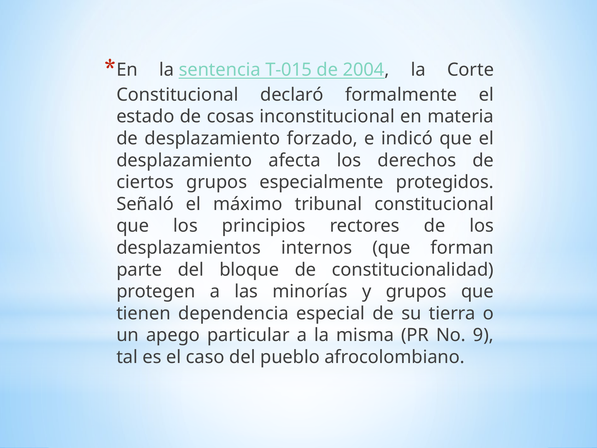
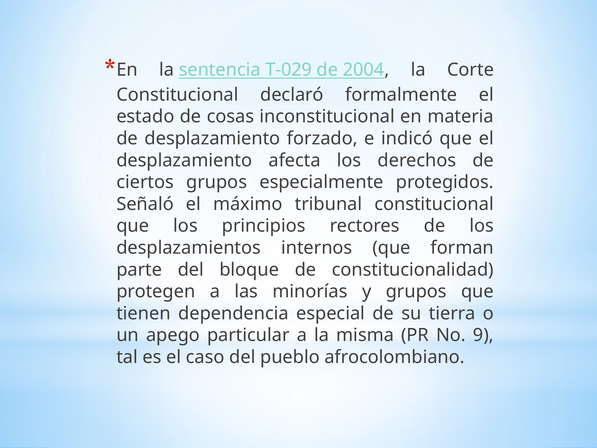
T-015: T-015 -> T-029
